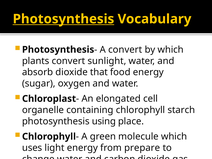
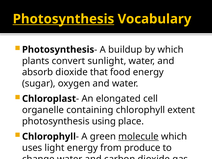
A convert: convert -> buildup
starch: starch -> extent
molecule underline: none -> present
prepare: prepare -> produce
